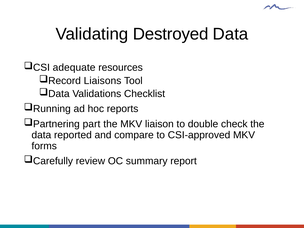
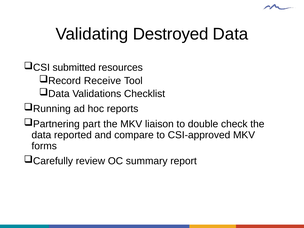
adequate: adequate -> submitted
Liaisons: Liaisons -> Receive
